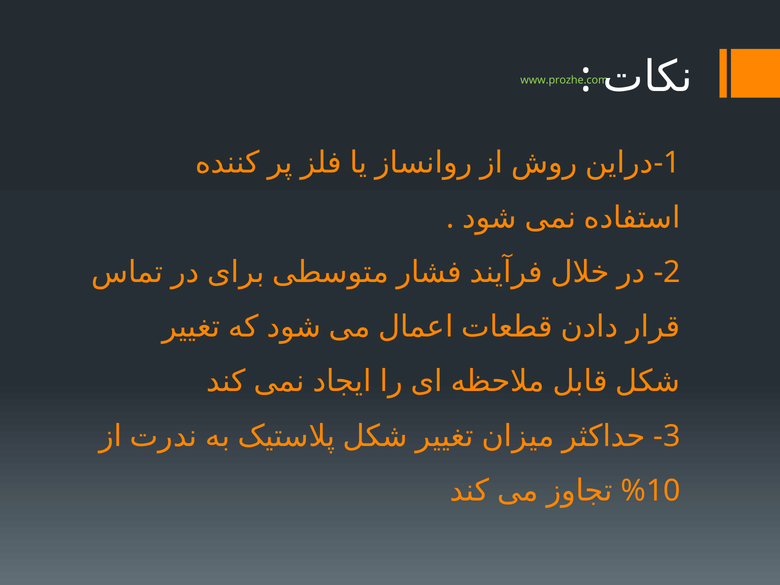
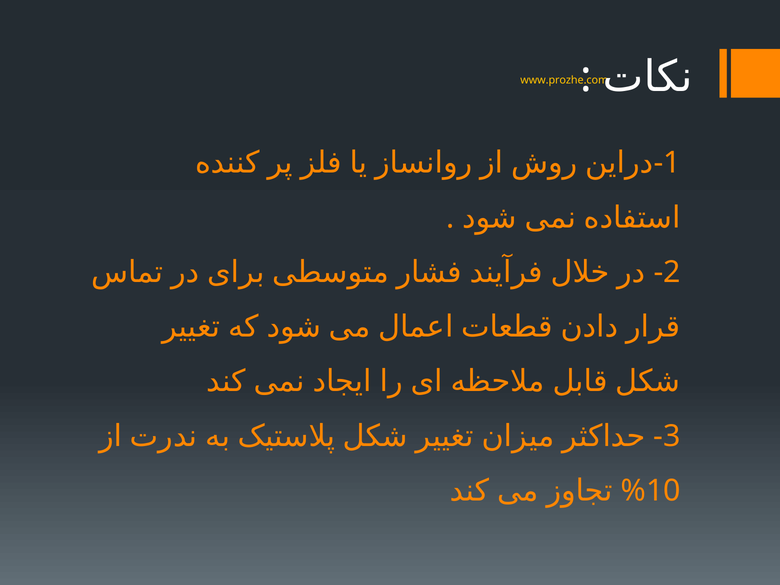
www.prozhe.com colour: light green -> yellow
